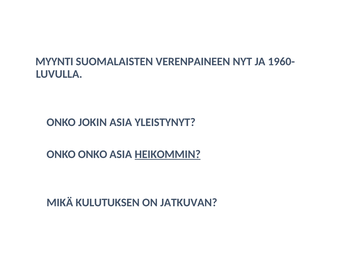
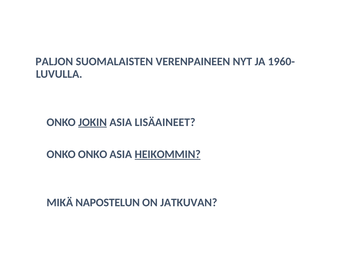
MYYNTI: MYYNTI -> PALJON
JOKIN underline: none -> present
YLEISTYNYT: YLEISTYNYT -> LISÄAINEET
KULUTUKSEN: KULUTUKSEN -> NAPOSTELUN
